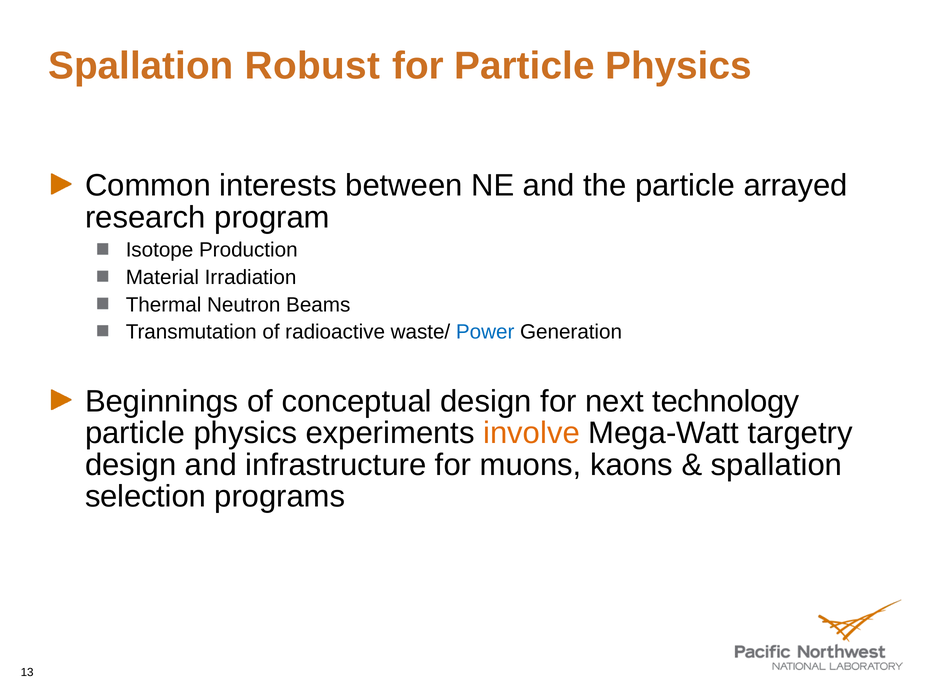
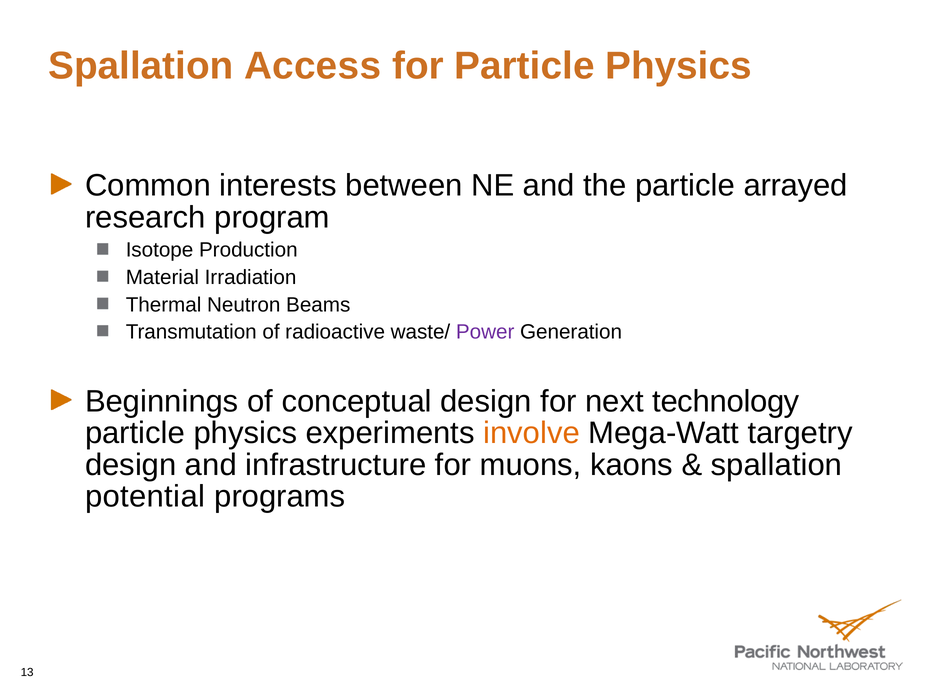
Robust: Robust -> Access
Power colour: blue -> purple
selection: selection -> potential
